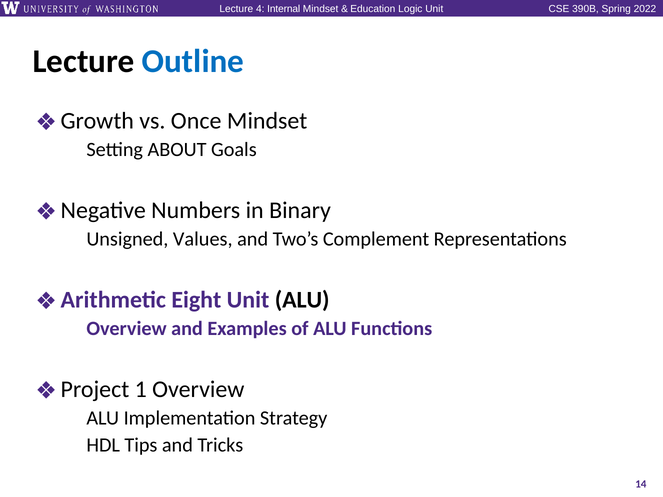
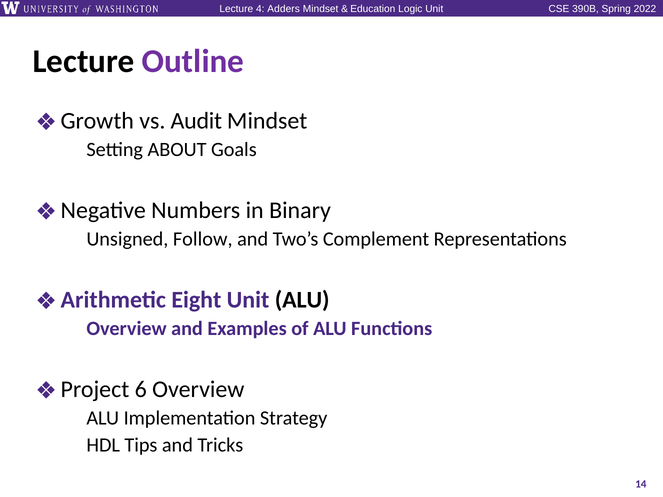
Internal: Internal -> Adders
Outline colour: blue -> purple
Once: Once -> Audit
Values: Values -> Follow
1: 1 -> 6
